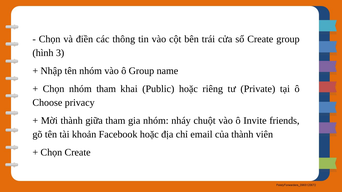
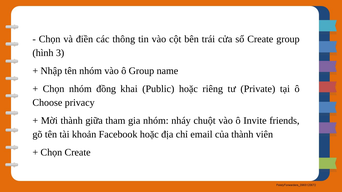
nhóm tham: tham -> đồng
